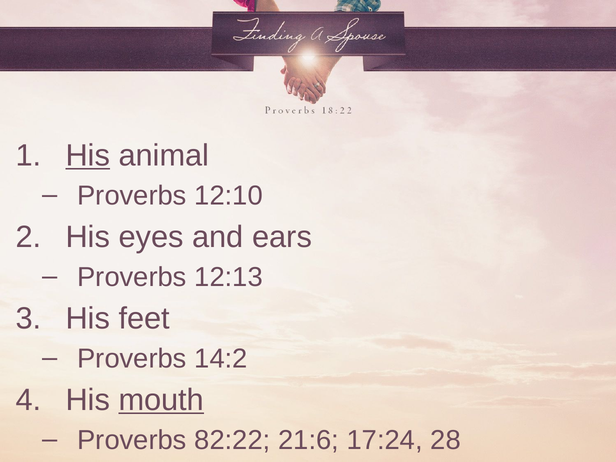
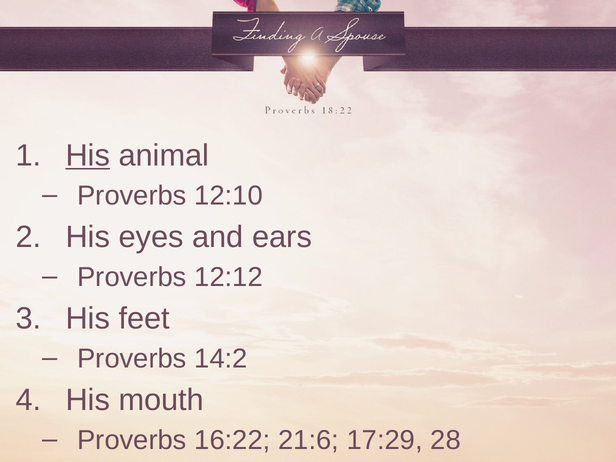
12:13: 12:13 -> 12:12
mouth underline: present -> none
82:22: 82:22 -> 16:22
17:24: 17:24 -> 17:29
